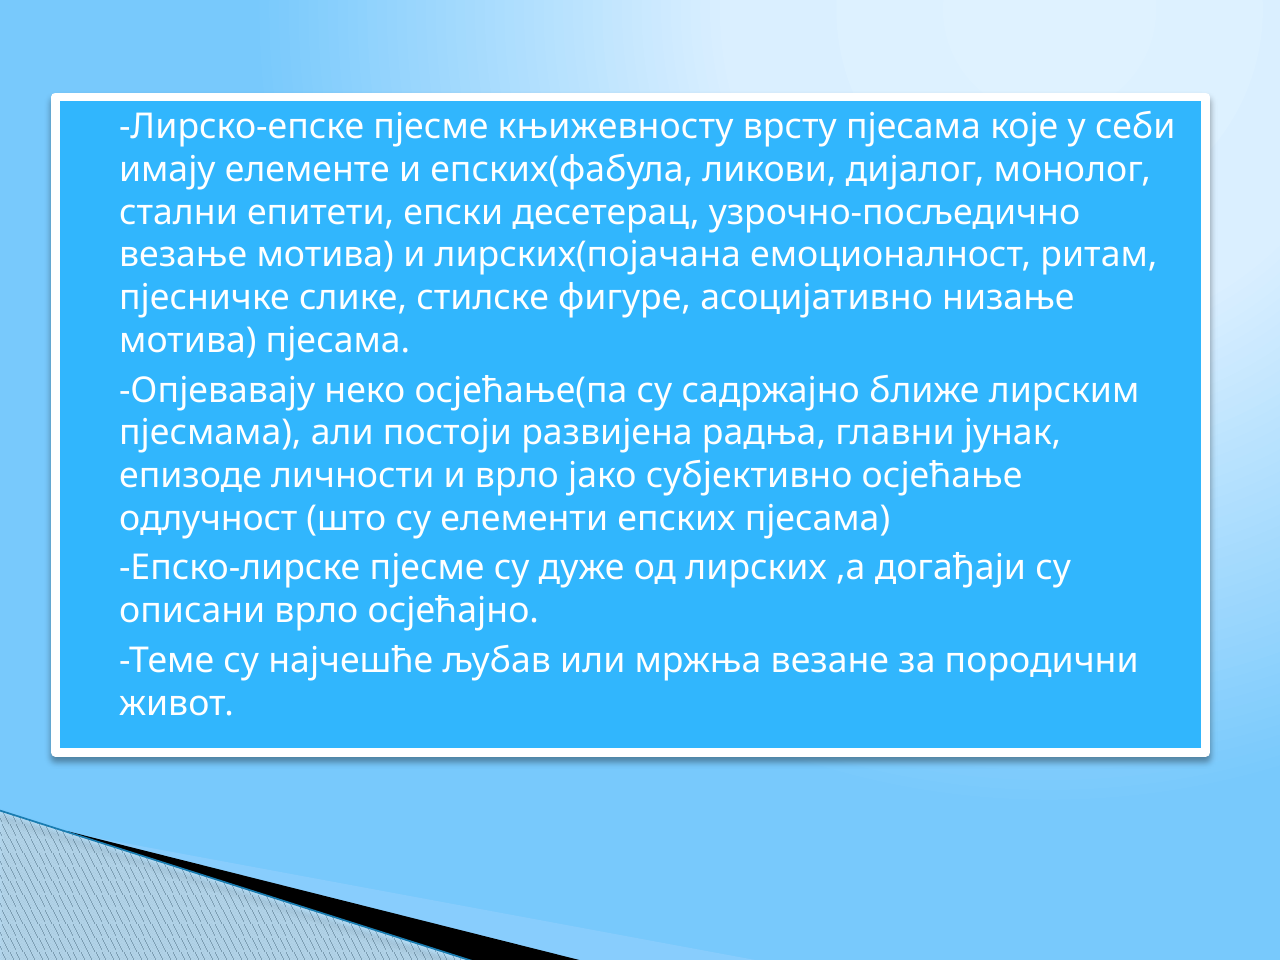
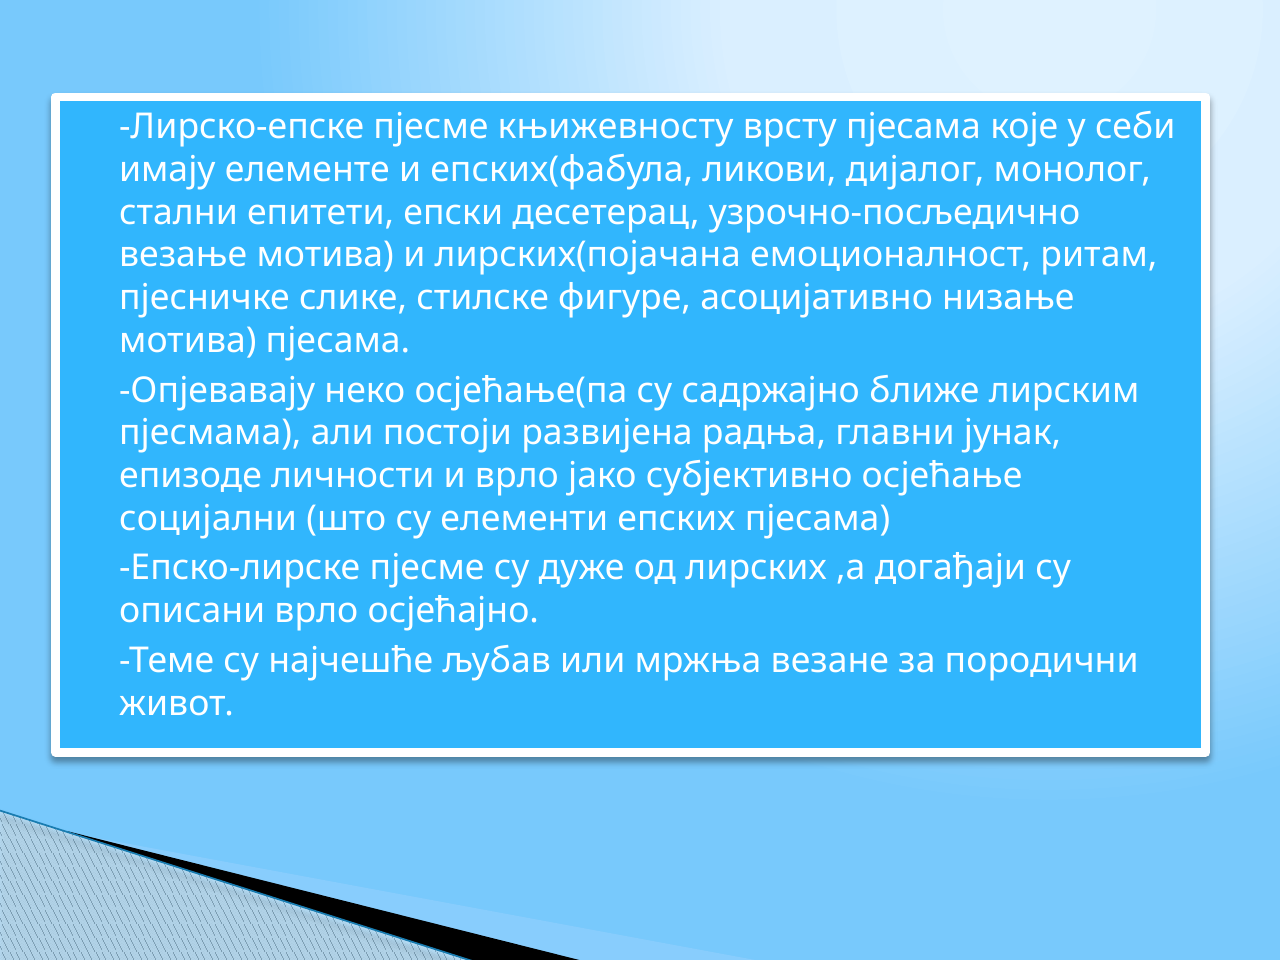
одлучност: одлучност -> социјални
